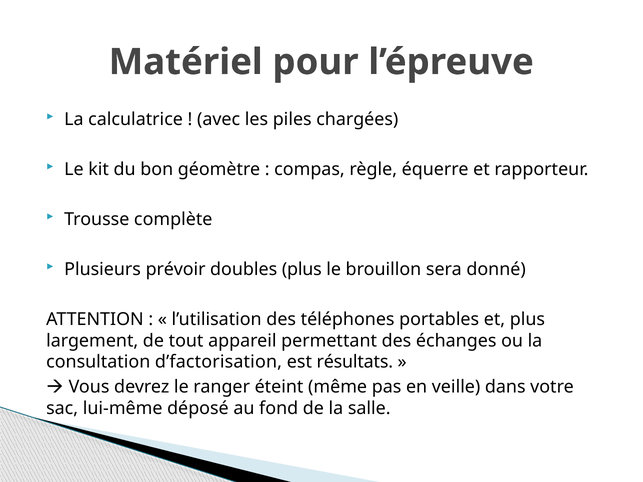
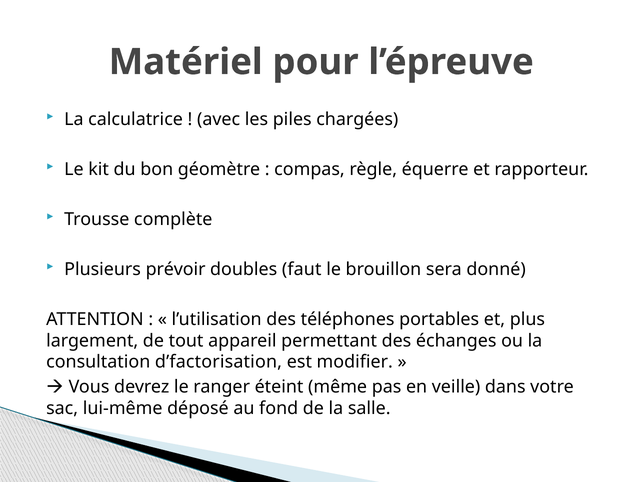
doubles plus: plus -> faut
résultats: résultats -> modifier
